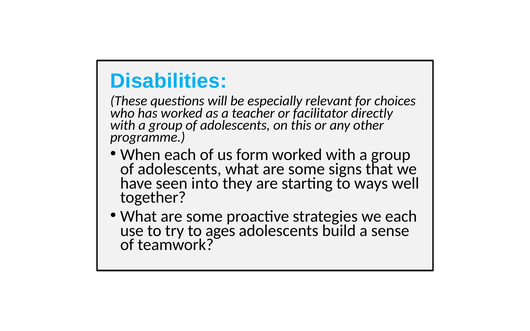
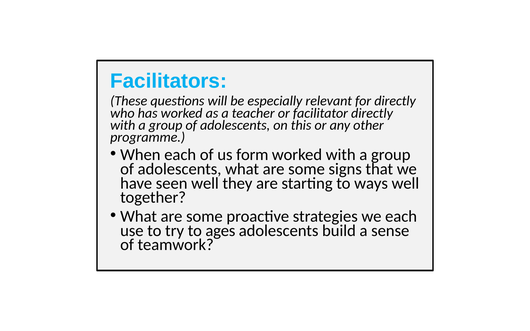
Disabilities: Disabilities -> Facilitators
for choices: choices -> directly
seen into: into -> well
